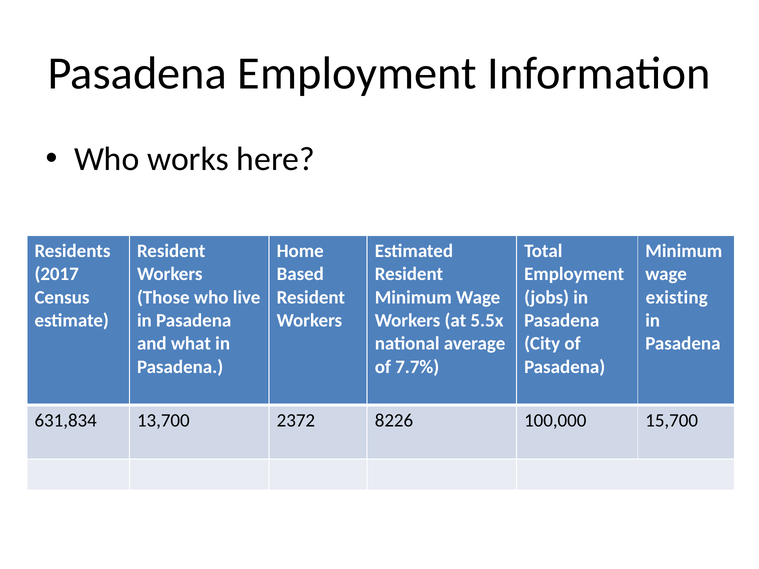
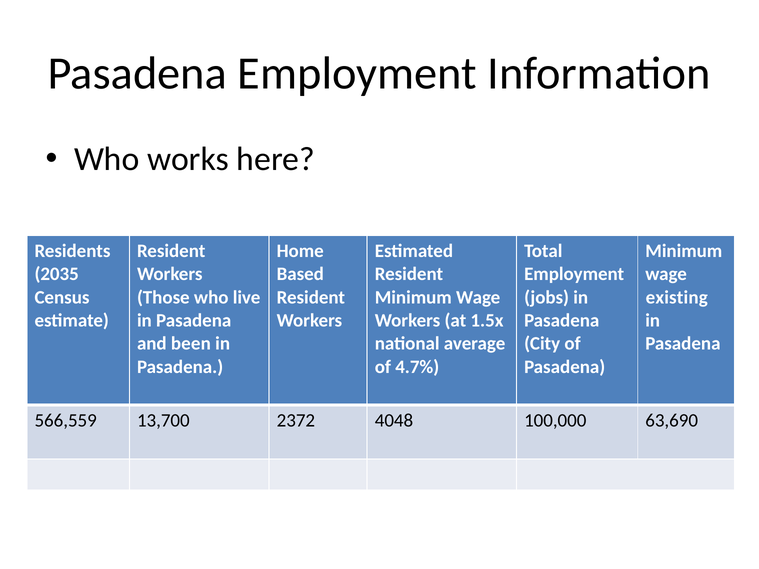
2017: 2017 -> 2035
5.5x: 5.5x -> 1.5x
what: what -> been
7.7%: 7.7% -> 4.7%
631,834: 631,834 -> 566,559
8226: 8226 -> 4048
15,700: 15,700 -> 63,690
